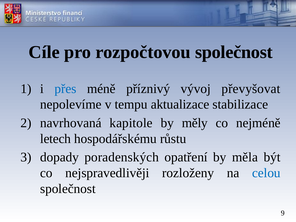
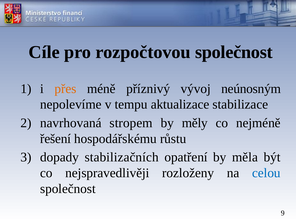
přes colour: blue -> orange
převyšovat: převyšovat -> neúnosným
kapitole: kapitole -> stropem
letech: letech -> řešení
poradenských: poradenských -> stabilizačních
